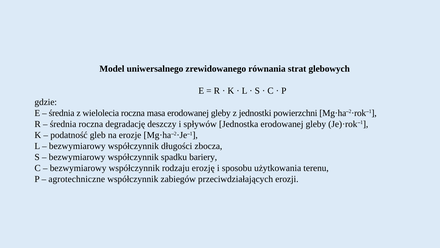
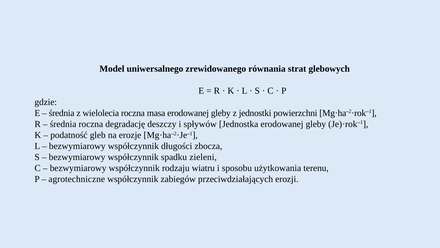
bariery: bariery -> zieleni
erozję: erozję -> wiatru
